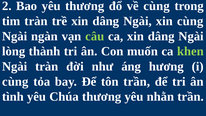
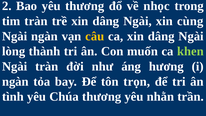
về cùng: cùng -> nhọc
câu colour: light green -> yellow
cùng at (15, 81): cùng -> ngàn
tôn trần: trần -> trọn
